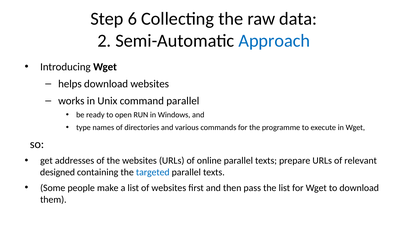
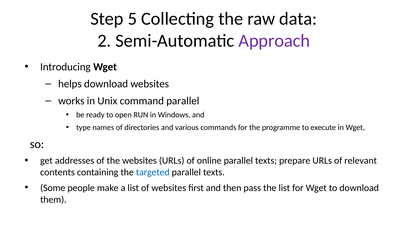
6: 6 -> 5
Approach colour: blue -> purple
designed: designed -> contents
